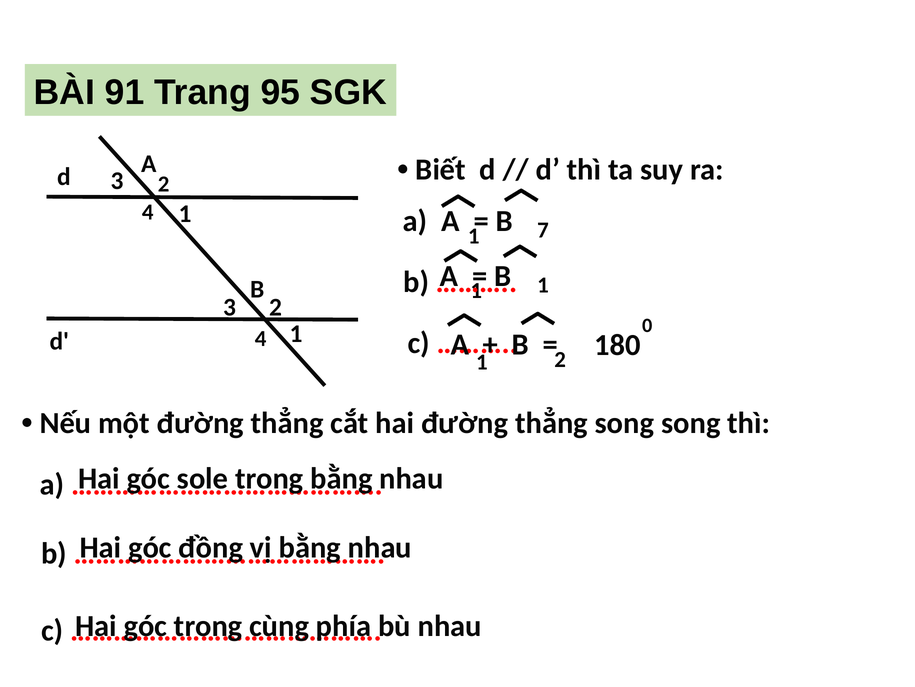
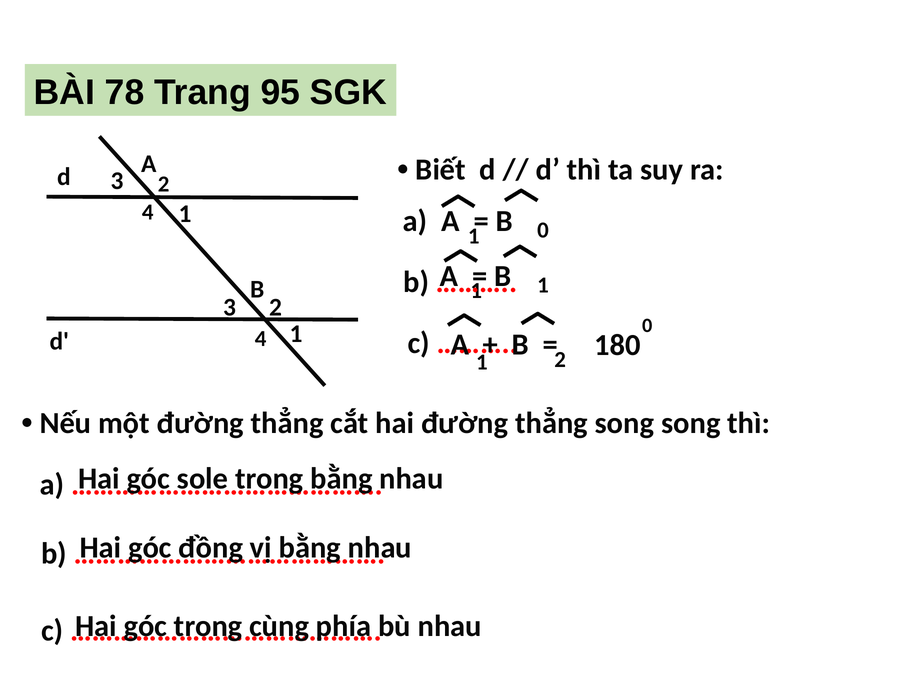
91: 91 -> 78
1 7: 7 -> 0
